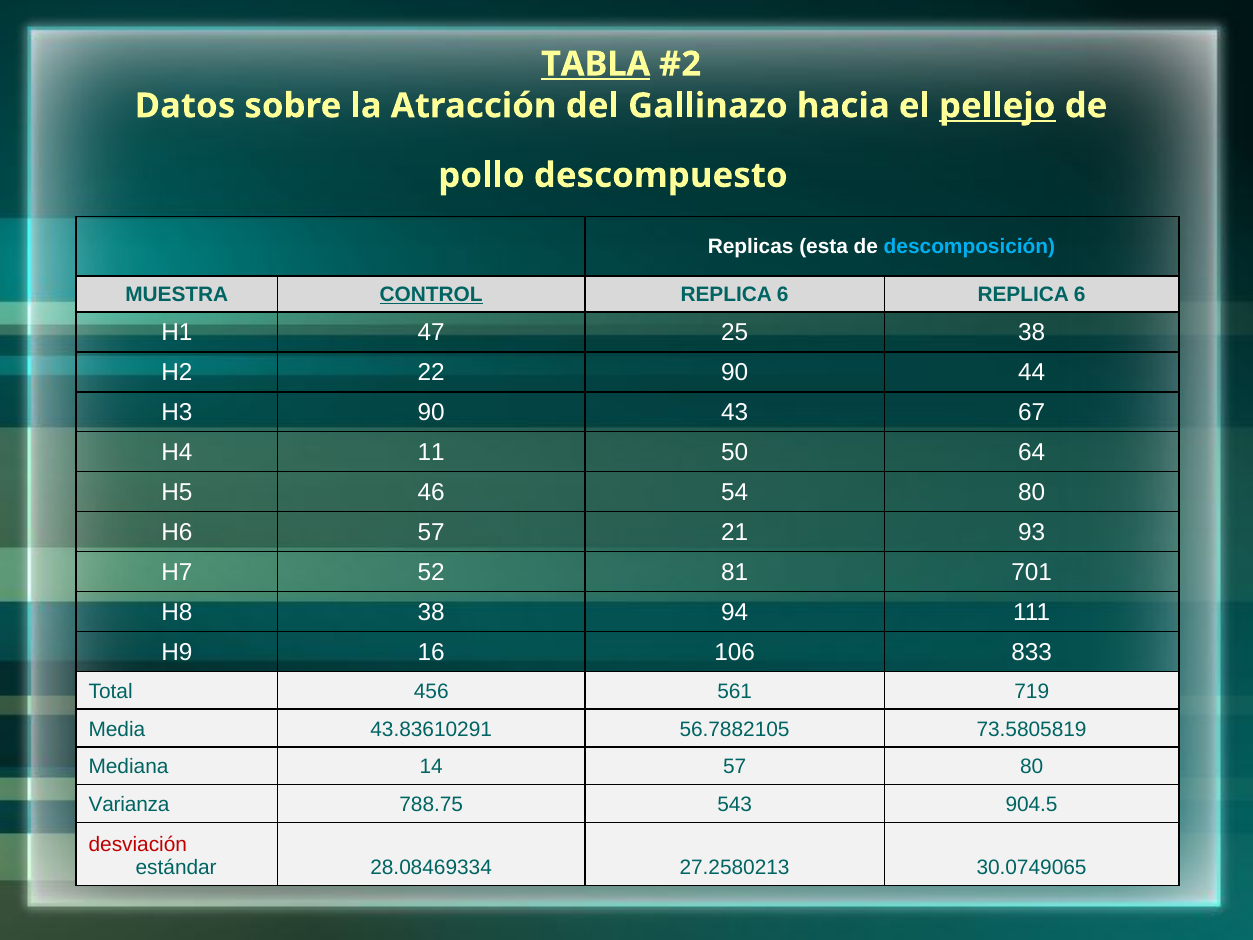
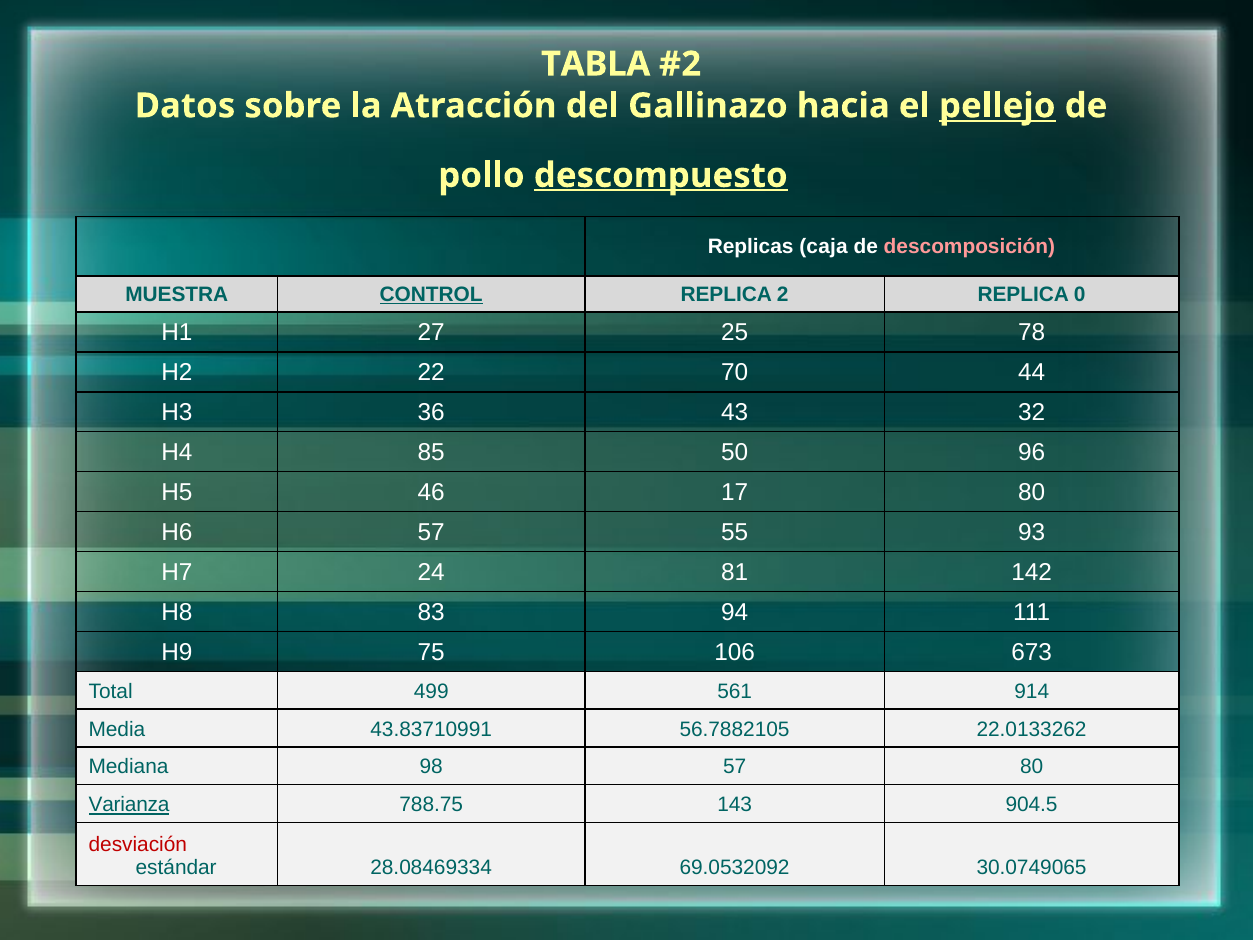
TABLA underline: present -> none
descompuesto underline: none -> present
esta: esta -> caja
descomposición colour: light blue -> pink
6 at (783, 294): 6 -> 2
6 at (1080, 294): 6 -> 0
47: 47 -> 27
25 38: 38 -> 78
22 90: 90 -> 70
H3 90: 90 -> 36
67: 67 -> 32
11: 11 -> 85
64: 64 -> 96
54: 54 -> 17
21: 21 -> 55
52: 52 -> 24
701: 701 -> 142
H8 38: 38 -> 83
16: 16 -> 75
833: 833 -> 673
456: 456 -> 499
719: 719 -> 914
43.83610291: 43.83610291 -> 43.83710991
73.5805819: 73.5805819 -> 22.0133262
14: 14 -> 98
Varianza underline: none -> present
543: 543 -> 143
27.2580213: 27.2580213 -> 69.0532092
